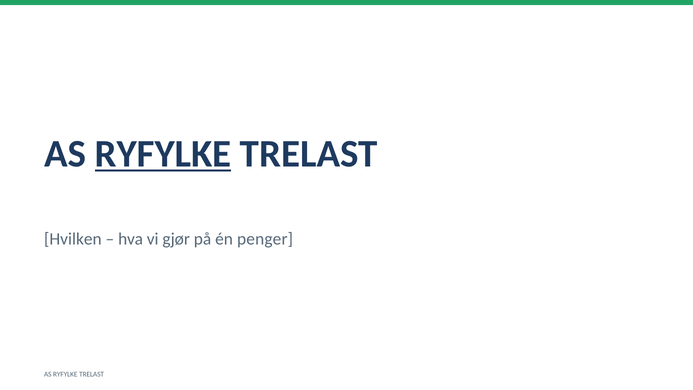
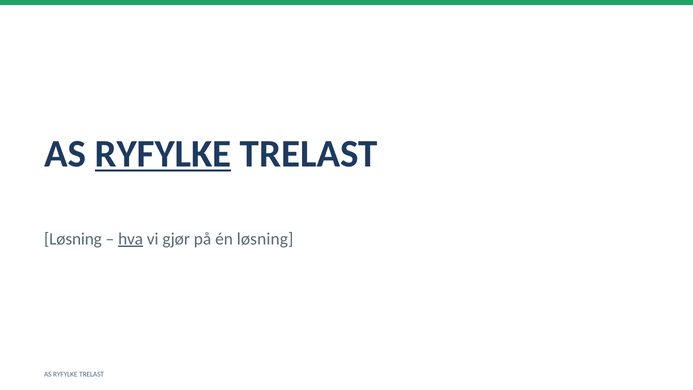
Hvilken at (73, 239): Hvilken -> Løsning
hva underline: none -> present
én penger: penger -> løsning
